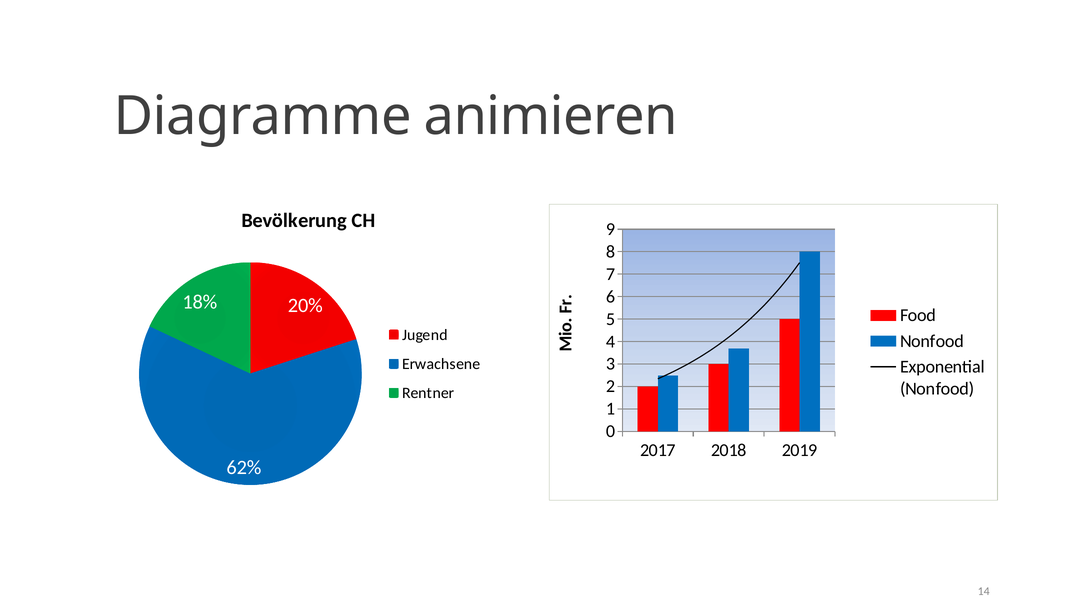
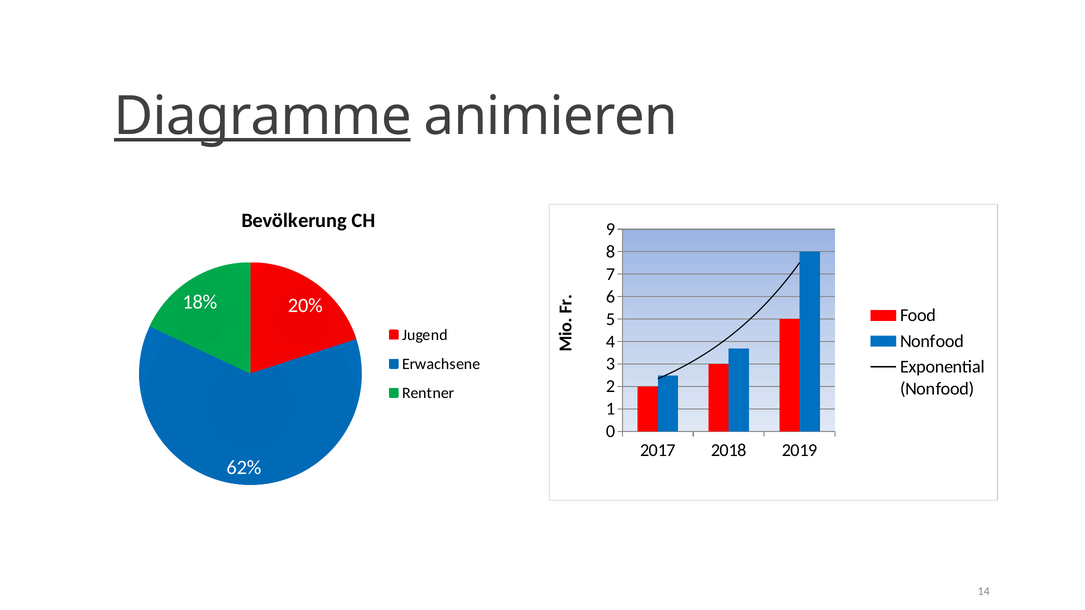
Diagramme underline: none -> present
